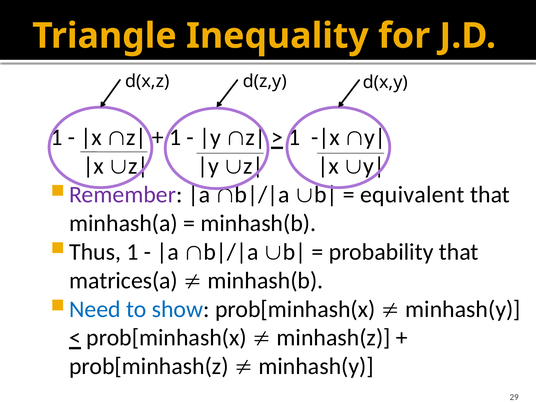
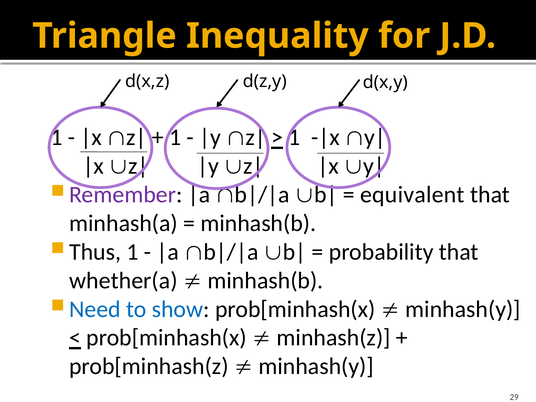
matrices(a: matrices(a -> whether(a
